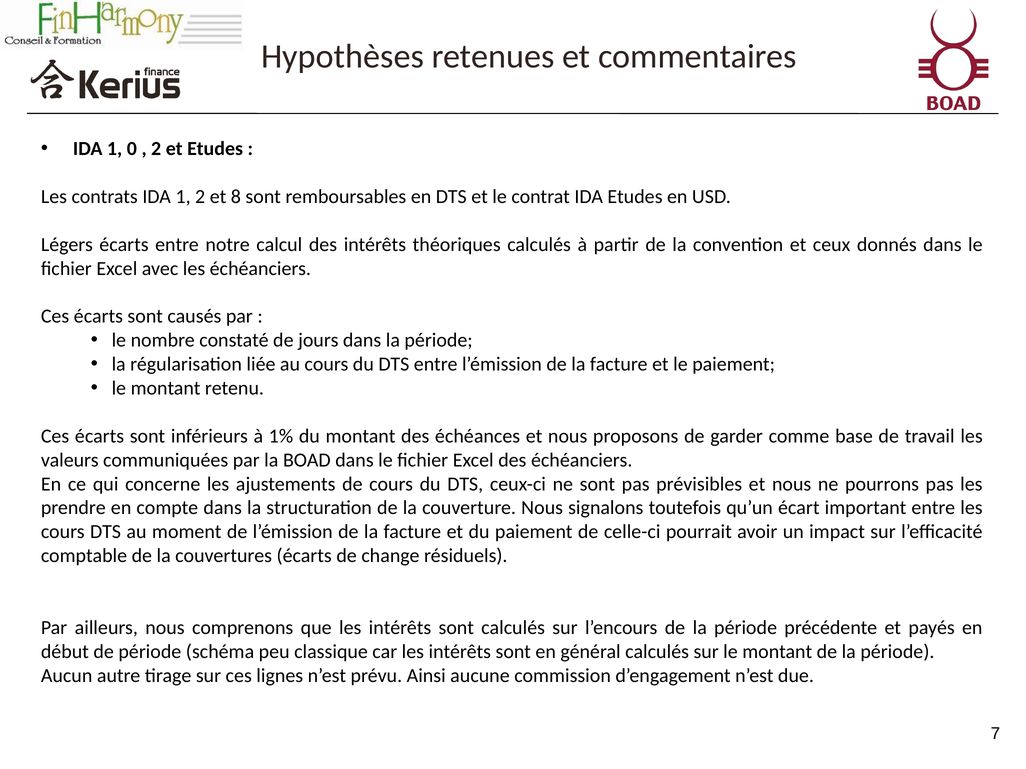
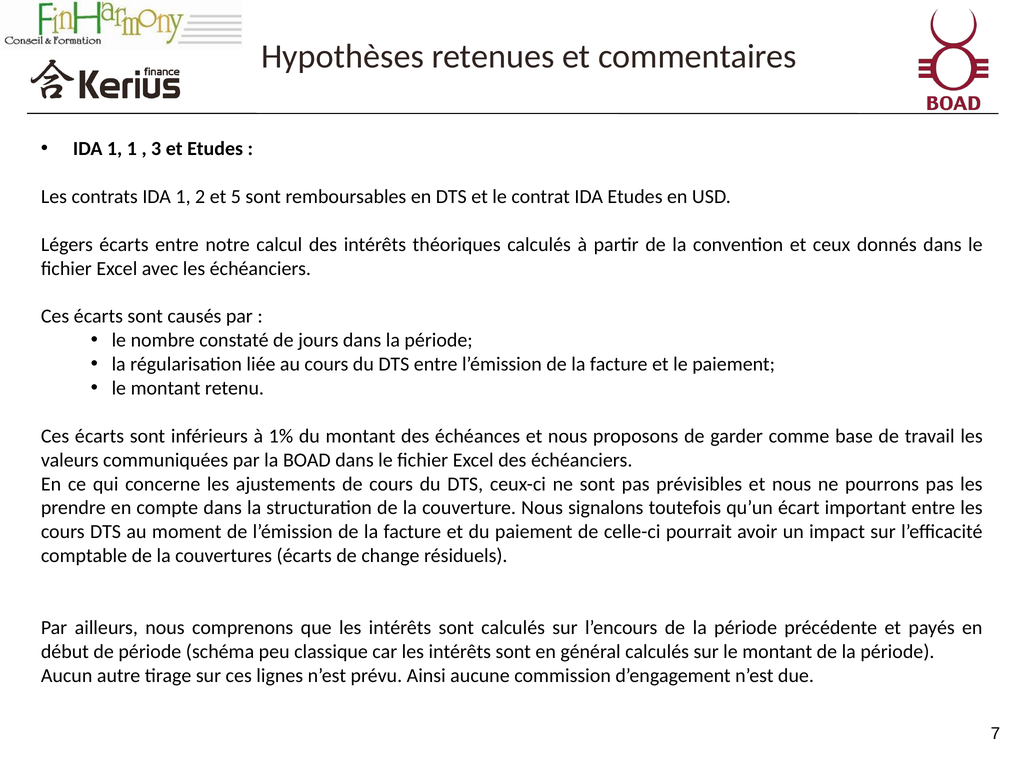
1 0: 0 -> 1
2 at (156, 149): 2 -> 3
8: 8 -> 5
